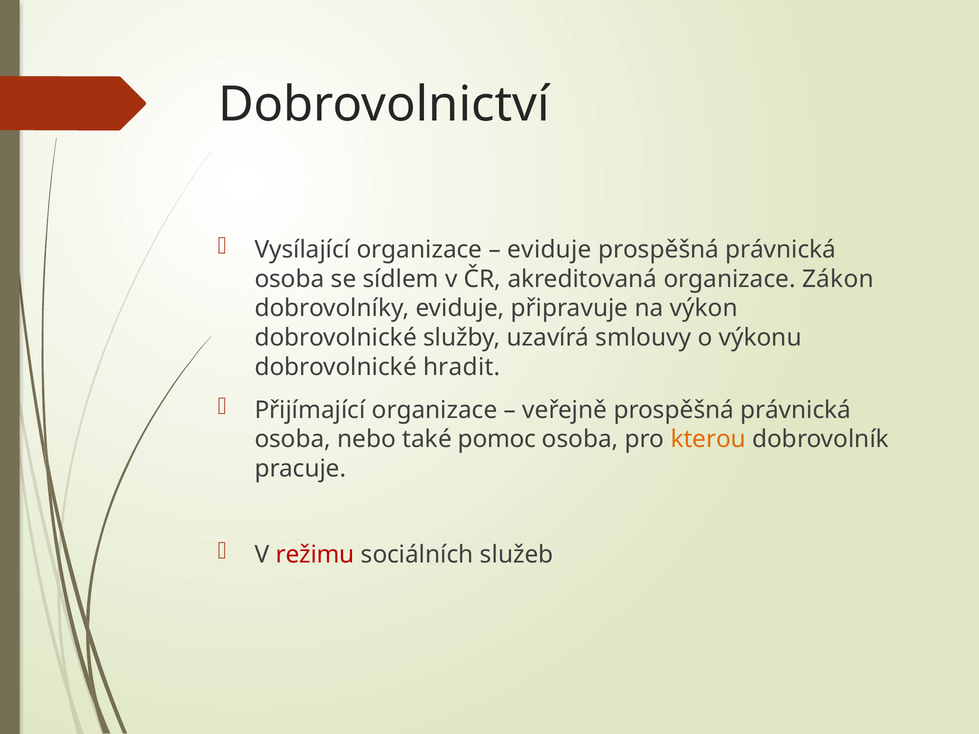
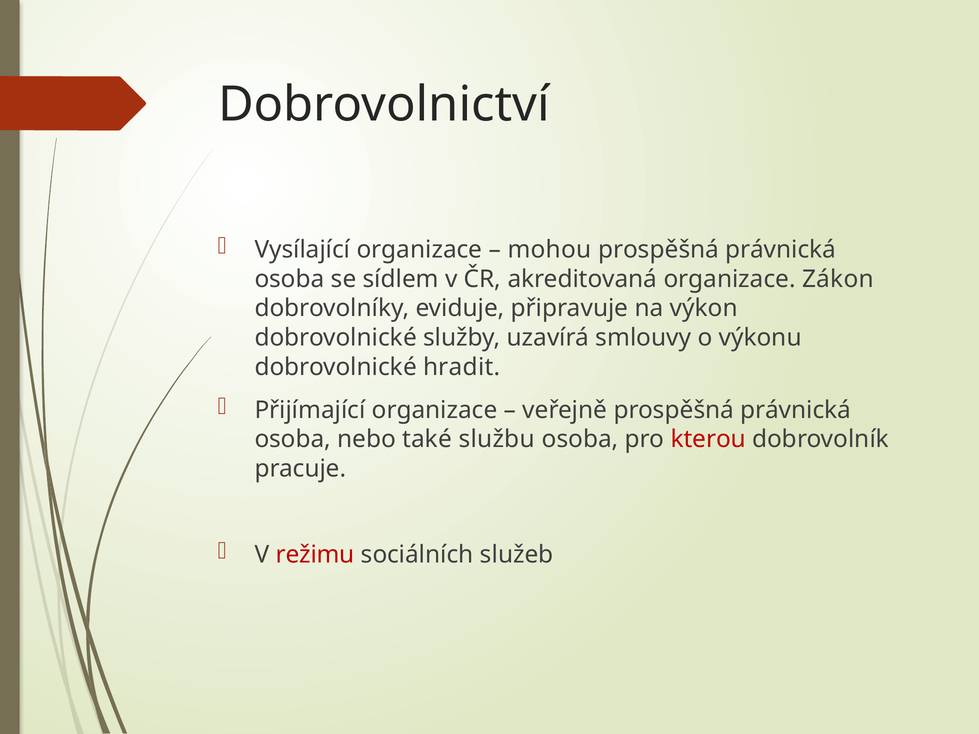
eviduje at (550, 250): eviduje -> mohou
pomoc: pomoc -> službu
kterou colour: orange -> red
